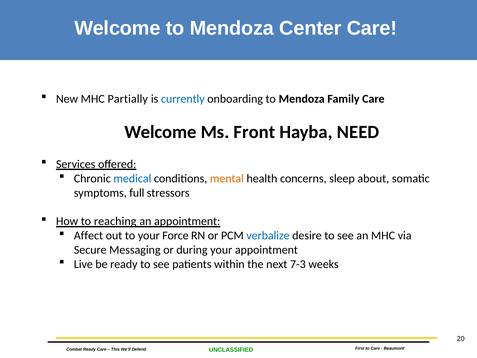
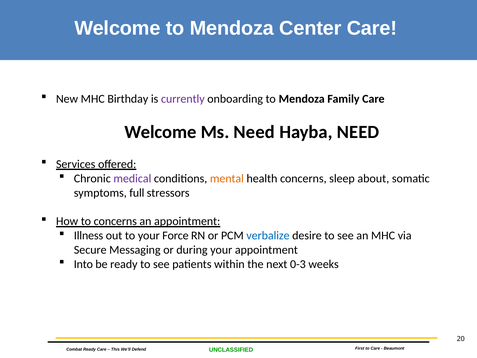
Partially: Partially -> Birthday
currently colour: blue -> purple
Ms Front: Front -> Need
medical colour: blue -> purple
to reaching: reaching -> concerns
Affect: Affect -> Illness
Live: Live -> Into
7-3: 7-3 -> 0-3
